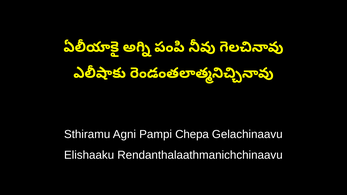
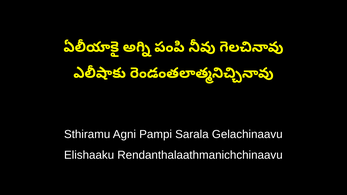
Chepa: Chepa -> Sarala
